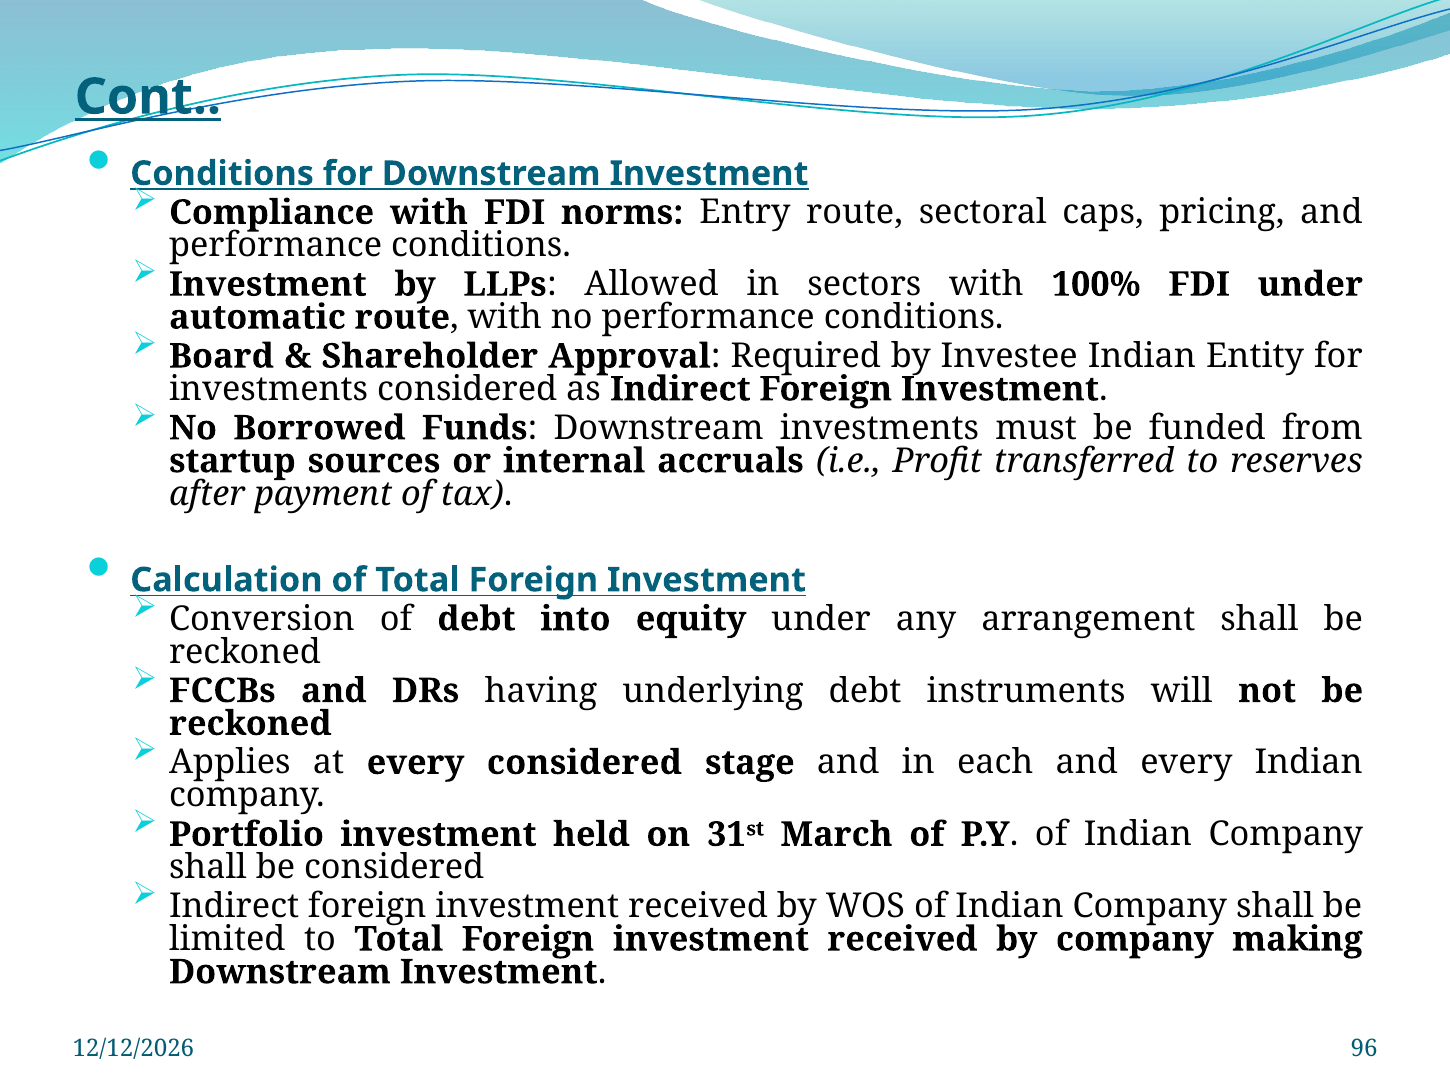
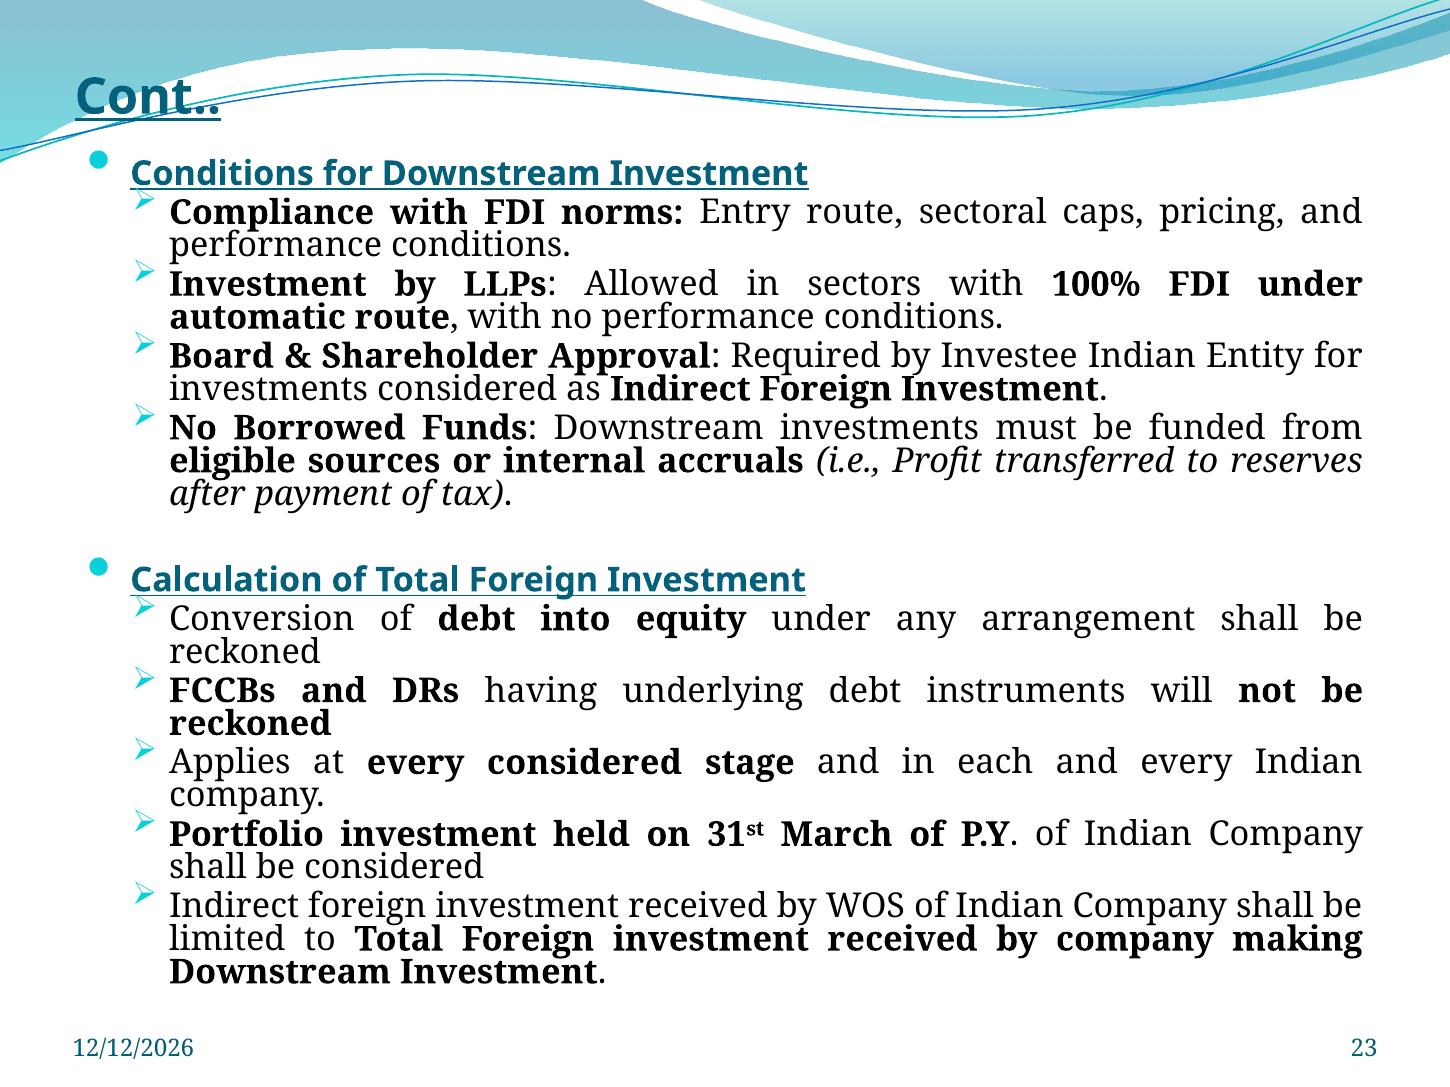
startup: startup -> eligible
96: 96 -> 23
